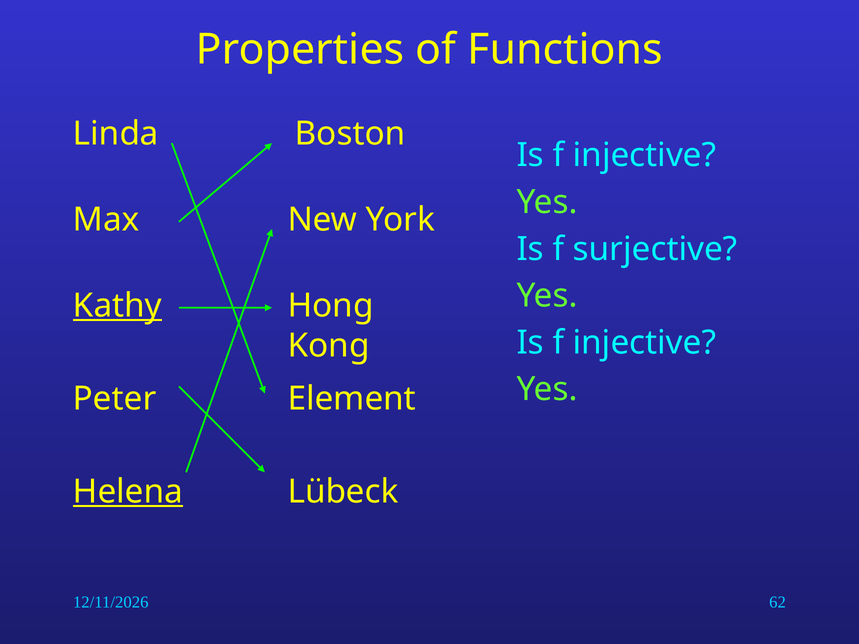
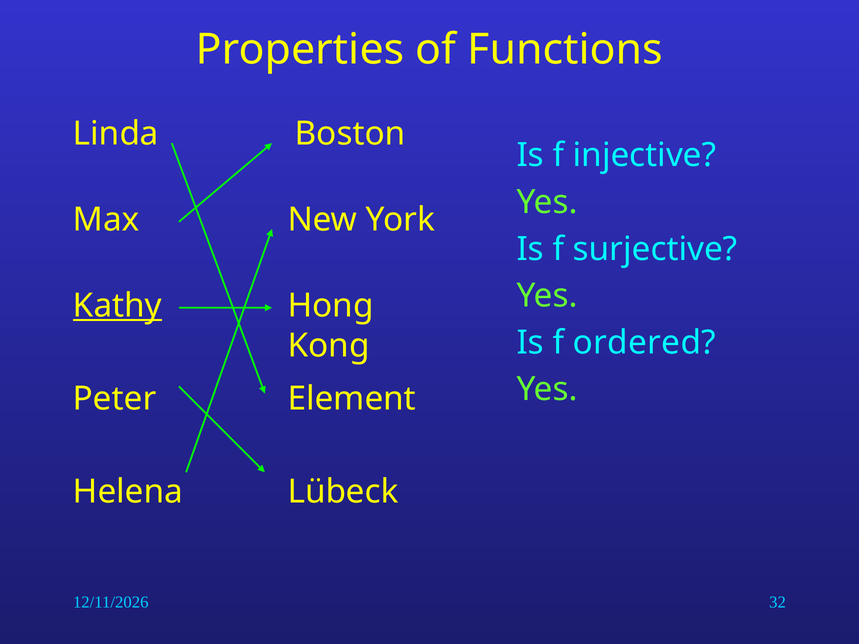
injective at (644, 343): injective -> ordered
Helena underline: present -> none
62: 62 -> 32
